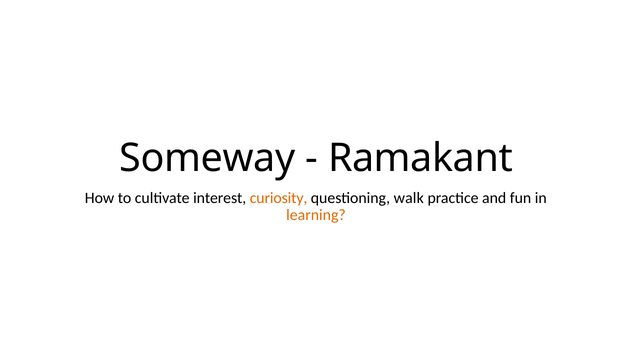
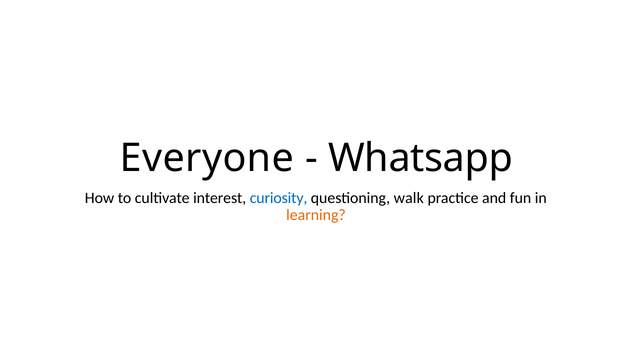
Someway: Someway -> Everyone
Ramakant: Ramakant -> Whatsapp
curiosity colour: orange -> blue
